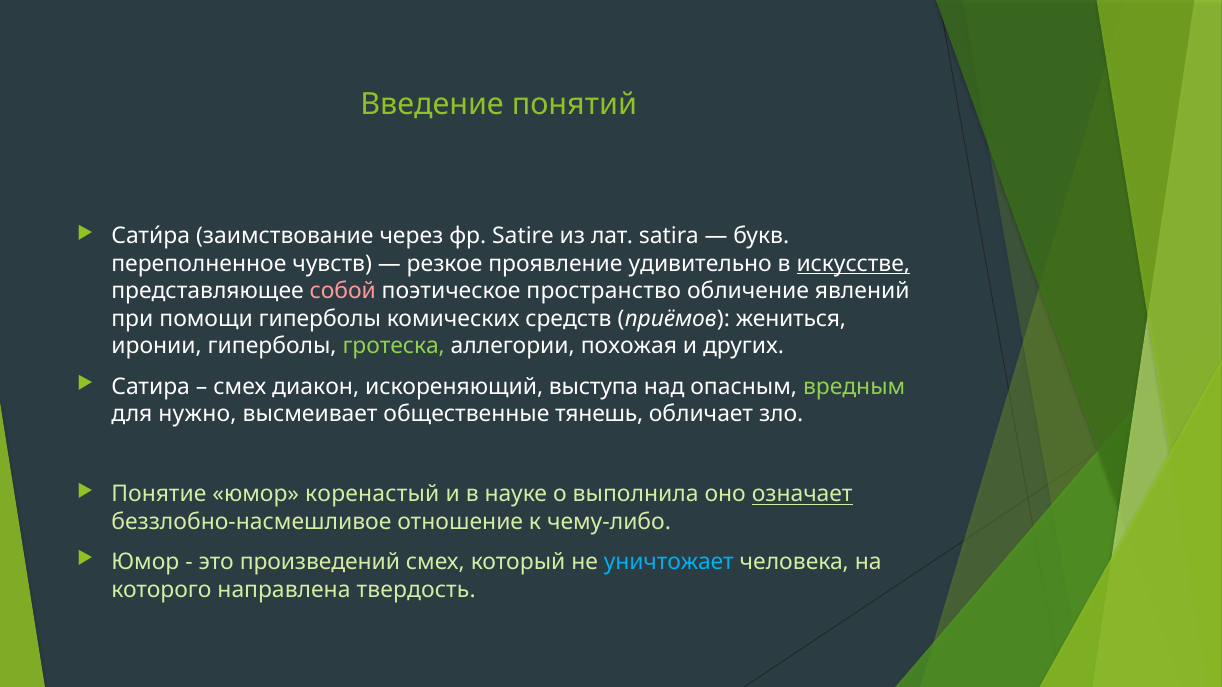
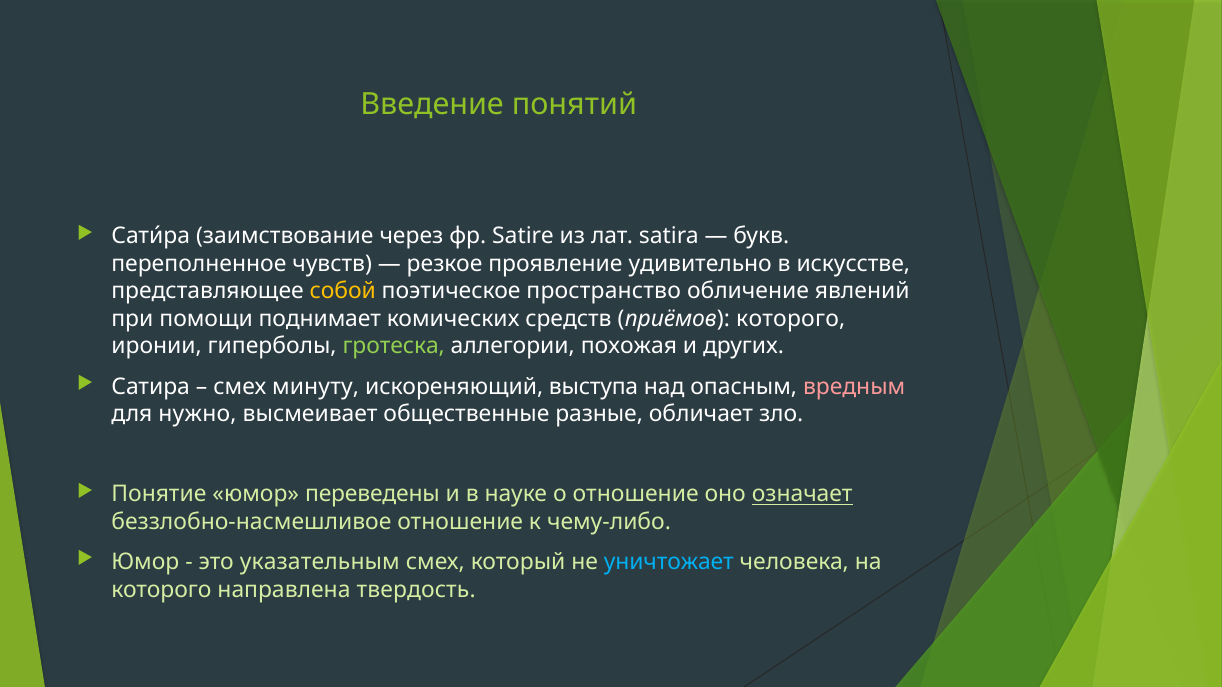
искусстве underline: present -> none
собой colour: pink -> yellow
помощи гиперболы: гиперболы -> поднимает
приёмов жениться: жениться -> которого
диакон: диакон -> минуту
вредным colour: light green -> pink
тянешь: тянешь -> разные
коренастый: коренастый -> переведены
о выполнила: выполнила -> отношение
произведений: произведений -> указательным
